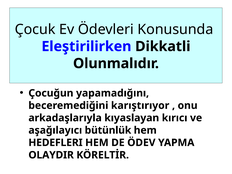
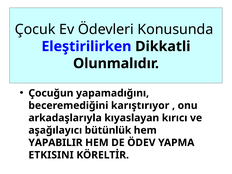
HEDEFLERI: HEDEFLERI -> YAPABILIR
OLAYDIR: OLAYDIR -> ETKISINI
